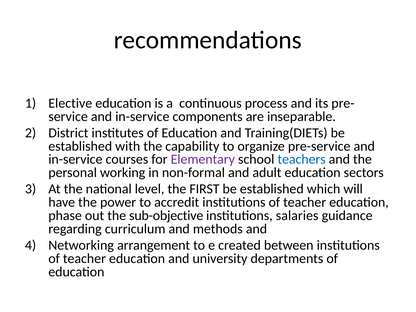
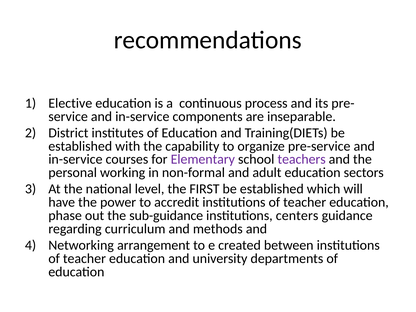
teachers colour: blue -> purple
sub-objective: sub-objective -> sub-guidance
salaries: salaries -> centers
